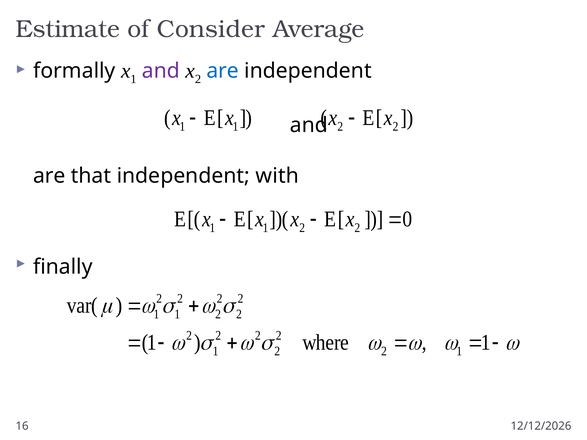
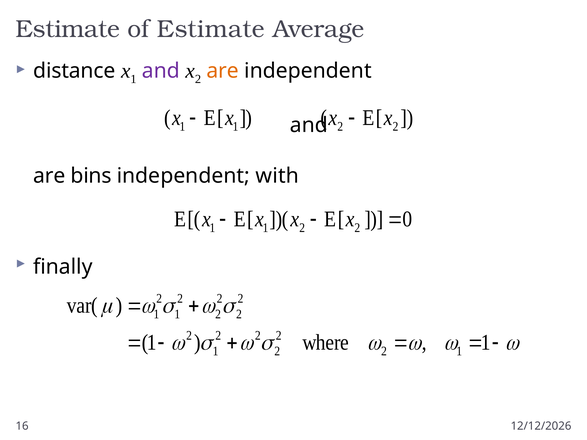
of Consider: Consider -> Estimate
formally: formally -> distance
are at (223, 71) colour: blue -> orange
that: that -> bins
